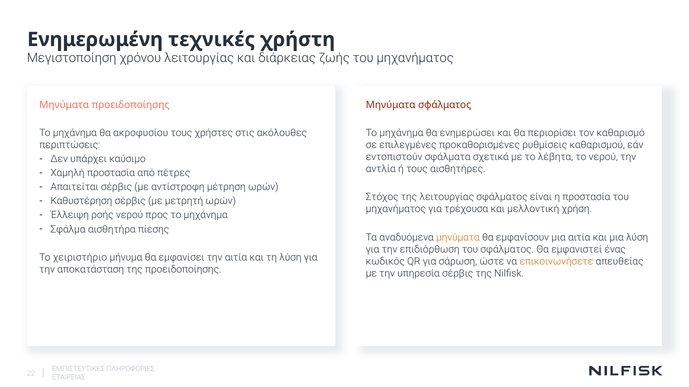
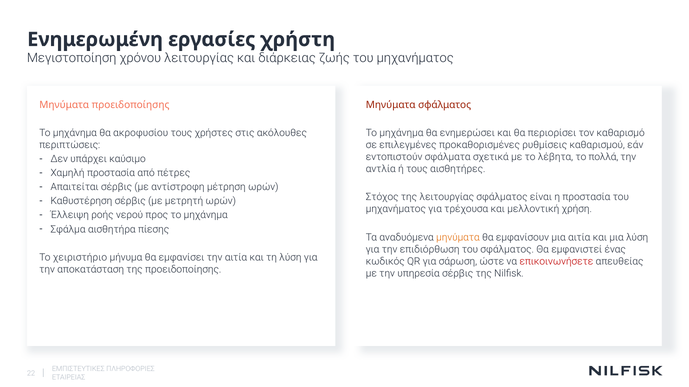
τεχνικές: τεχνικές -> εργασίες
το νερού: νερού -> πολλά
επικοινωνήσετε colour: orange -> red
